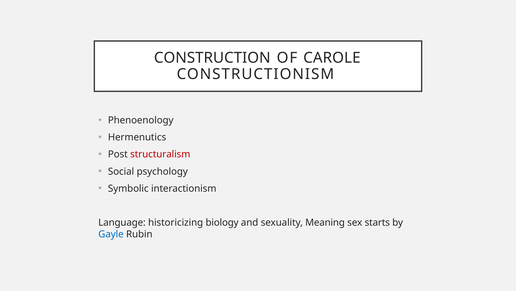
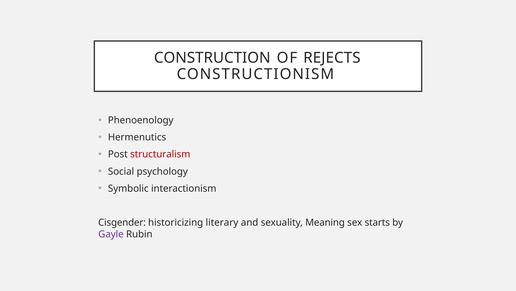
CAROLE: CAROLE -> REJECTS
Language: Language -> Cisgender
biology: biology -> literary
Gayle colour: blue -> purple
